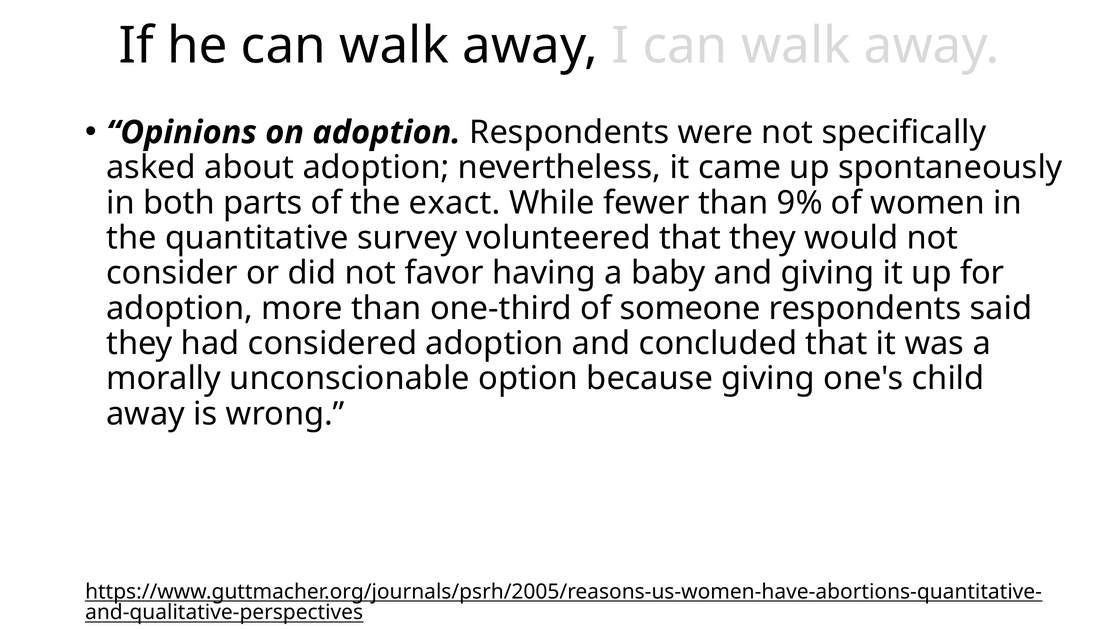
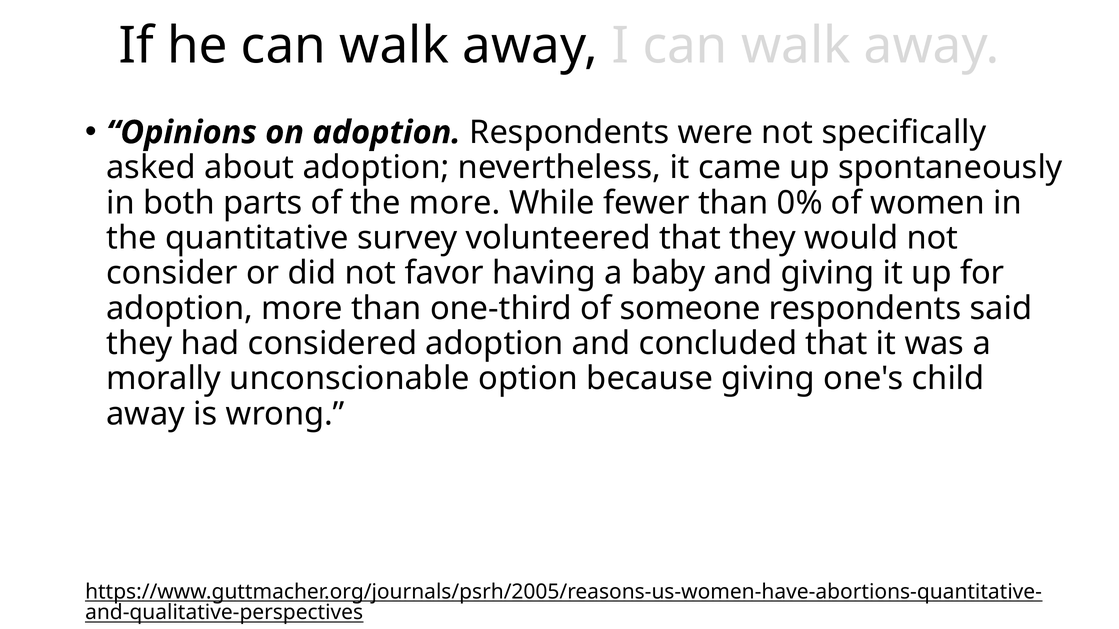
the exact: exact -> more
9%: 9% -> 0%
